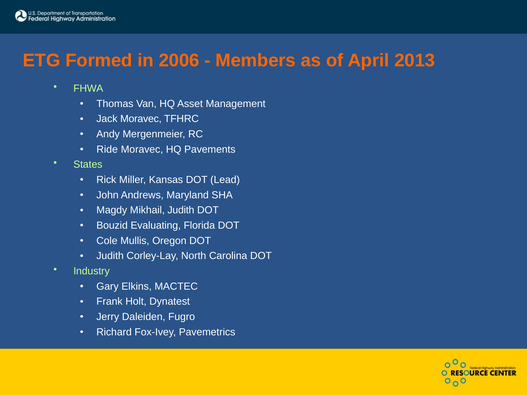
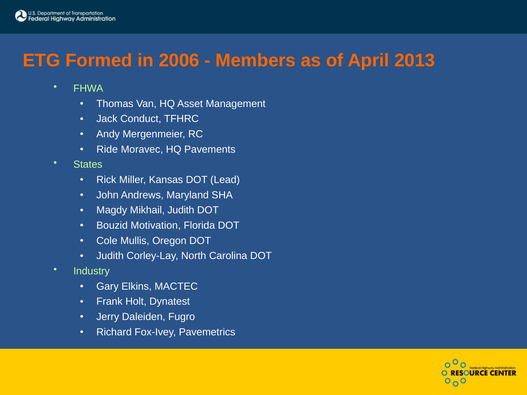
Jack Moravec: Moravec -> Conduct
Evaluating: Evaluating -> Motivation
